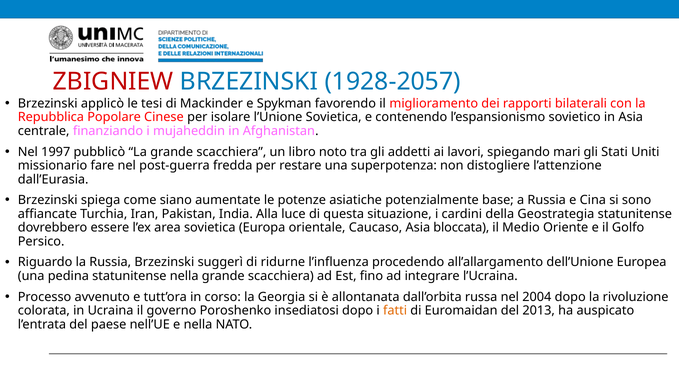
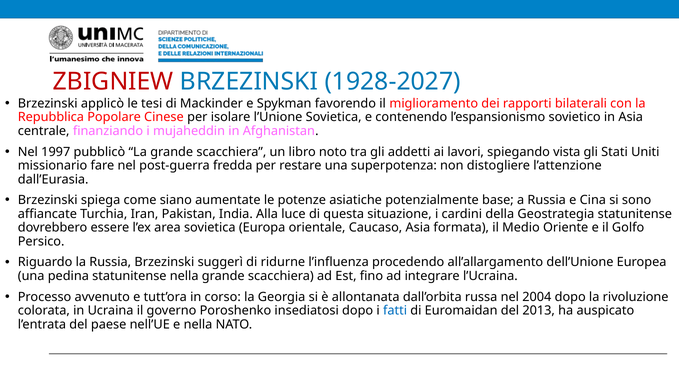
1928-2057: 1928-2057 -> 1928-2027
mari: mari -> vista
bloccata: bloccata -> formata
fatti colour: orange -> blue
